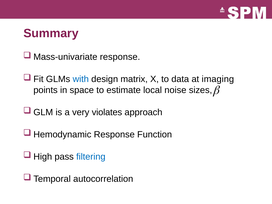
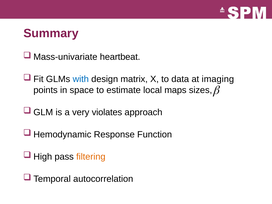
response at (120, 57): response -> heartbeat
noise: noise -> maps
filtering colour: blue -> orange
